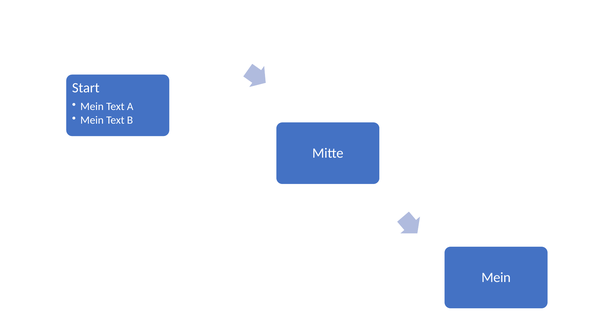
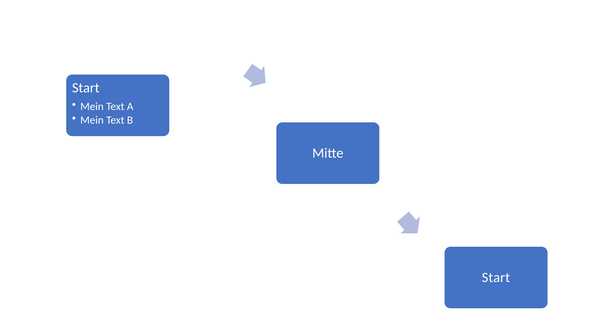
Mein at (496, 277): Mein -> Start
